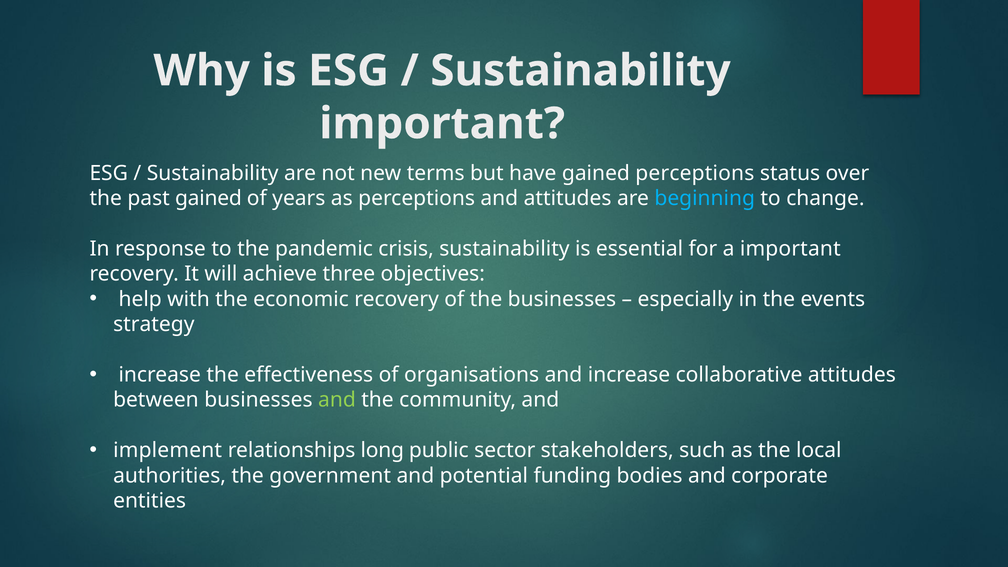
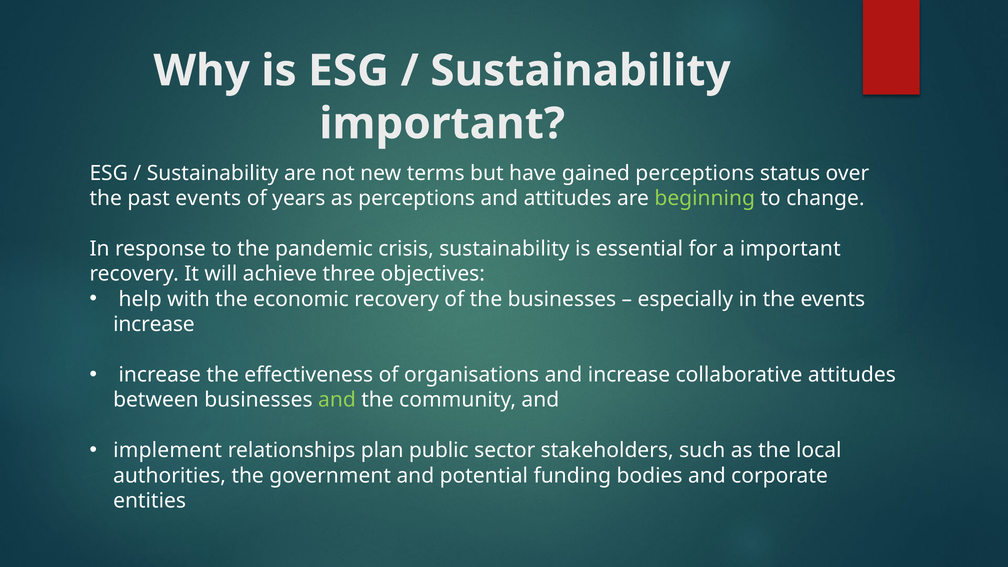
past gained: gained -> events
beginning colour: light blue -> light green
strategy at (154, 324): strategy -> increase
long: long -> plan
